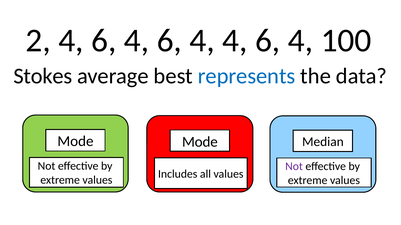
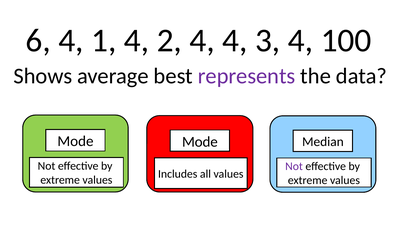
2: 2 -> 6
6 at (104, 41): 6 -> 1
6 at (169, 41): 6 -> 2
4 4 6: 6 -> 3
Stokes: Stokes -> Shows
represents colour: blue -> purple
